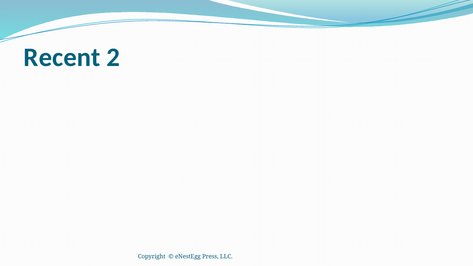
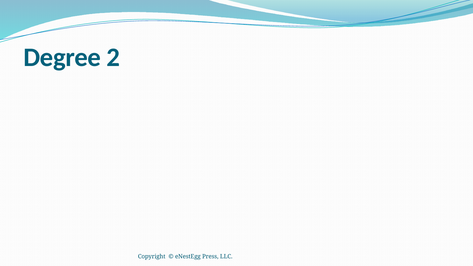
Recent: Recent -> Degree
